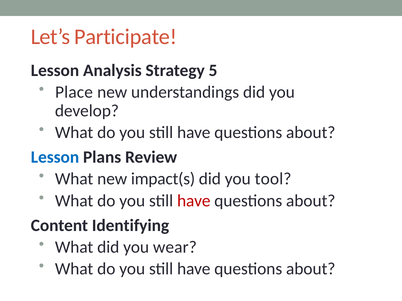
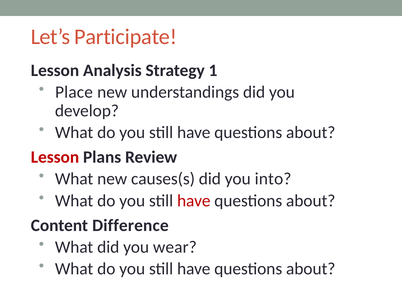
5: 5 -> 1
Lesson at (55, 157) colour: blue -> red
impact(s: impact(s -> causes(s
tool: tool -> into
Identifying: Identifying -> Difference
